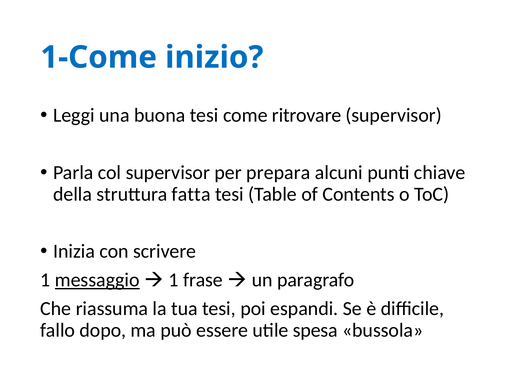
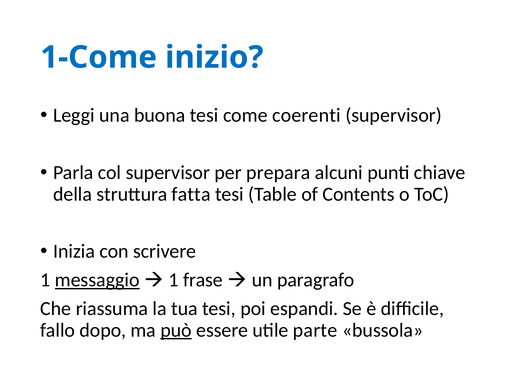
ritrovare: ritrovare -> coerenti
può underline: none -> present
spesa: spesa -> parte
